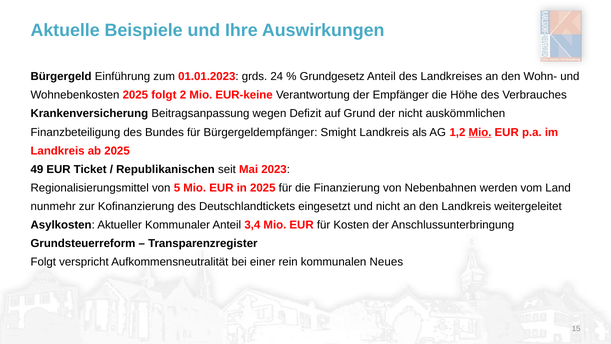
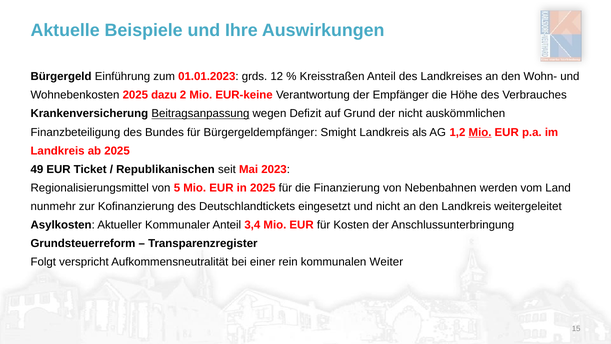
24: 24 -> 12
Grundgesetz: Grundgesetz -> Kreisstraßen
2025 folgt: folgt -> dazu
Beitragsanpassung underline: none -> present
Neues: Neues -> Weiter
